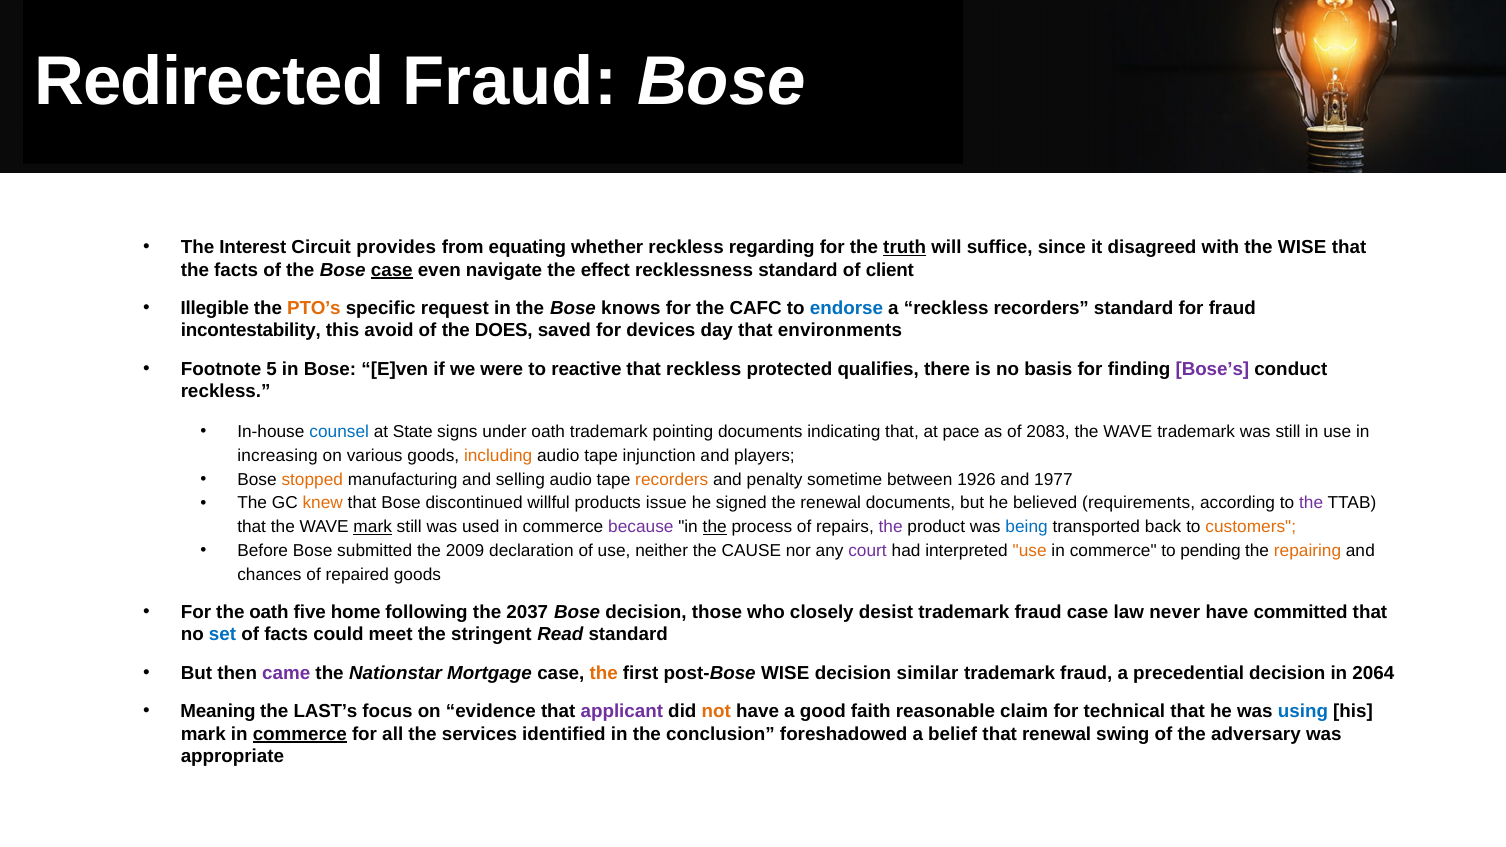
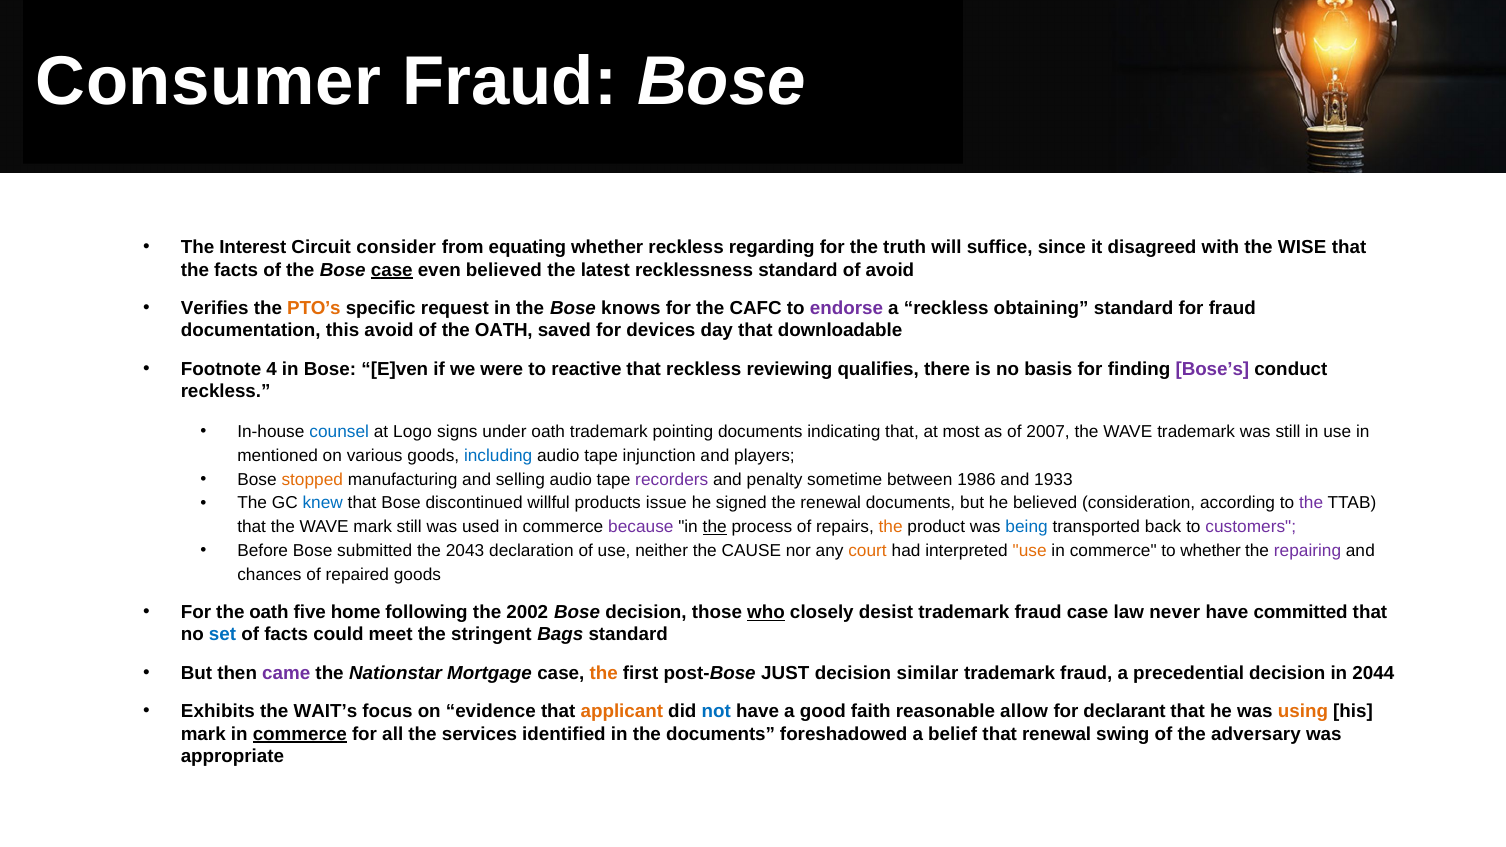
Redirected: Redirected -> Consumer
provides: provides -> consider
truth underline: present -> none
even navigate: navigate -> believed
effect: effect -> latest
of client: client -> avoid
Illegible: Illegible -> Verifies
endorse colour: blue -> purple
reckless recorders: recorders -> obtaining
incontestability: incontestability -> documentation
of the DOES: DOES -> OATH
environments: environments -> downloadable
5: 5 -> 4
protected: protected -> reviewing
State: State -> Logo
pace: pace -> most
2083: 2083 -> 2007
increasing: increasing -> mentioned
including colour: orange -> blue
recorders at (672, 480) colour: orange -> purple
1926: 1926 -> 1986
1977: 1977 -> 1933
knew colour: orange -> blue
requirements: requirements -> consideration
mark at (373, 527) underline: present -> none
the at (891, 527) colour: purple -> orange
customers colour: orange -> purple
2009: 2009 -> 2043
court colour: purple -> orange
to pending: pending -> whether
repairing colour: orange -> purple
2037: 2037 -> 2002
who underline: none -> present
Read: Read -> Bags
post-Bose WISE: WISE -> JUST
2064: 2064 -> 2044
Meaning: Meaning -> Exhibits
LAST’s: LAST’s -> WAIT’s
applicant colour: purple -> orange
not colour: orange -> blue
claim: claim -> allow
technical: technical -> declarant
using colour: blue -> orange
the conclusion: conclusion -> documents
